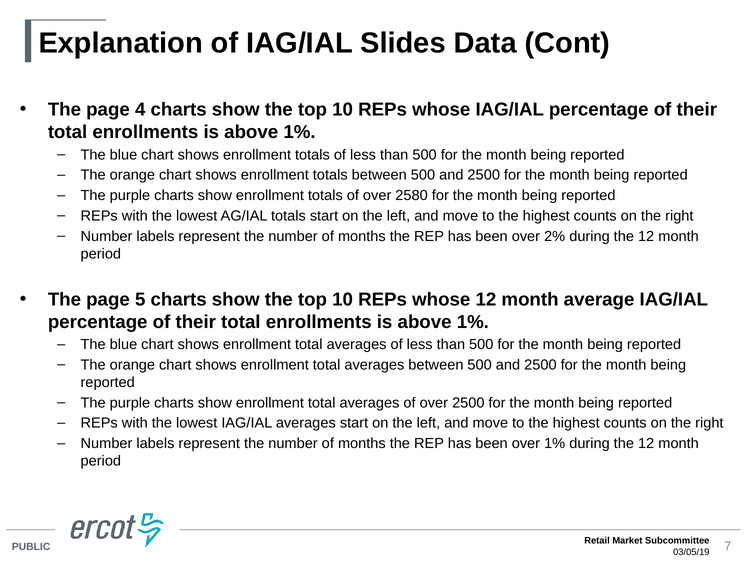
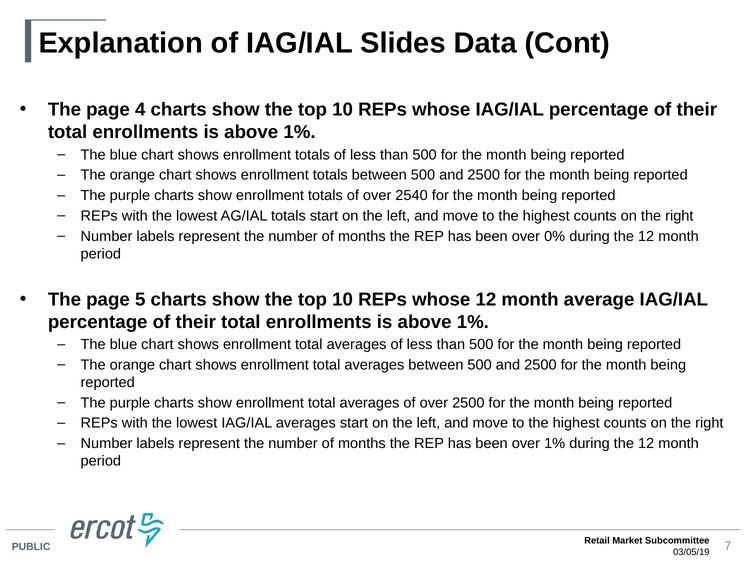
2580: 2580 -> 2540
2%: 2% -> 0%
